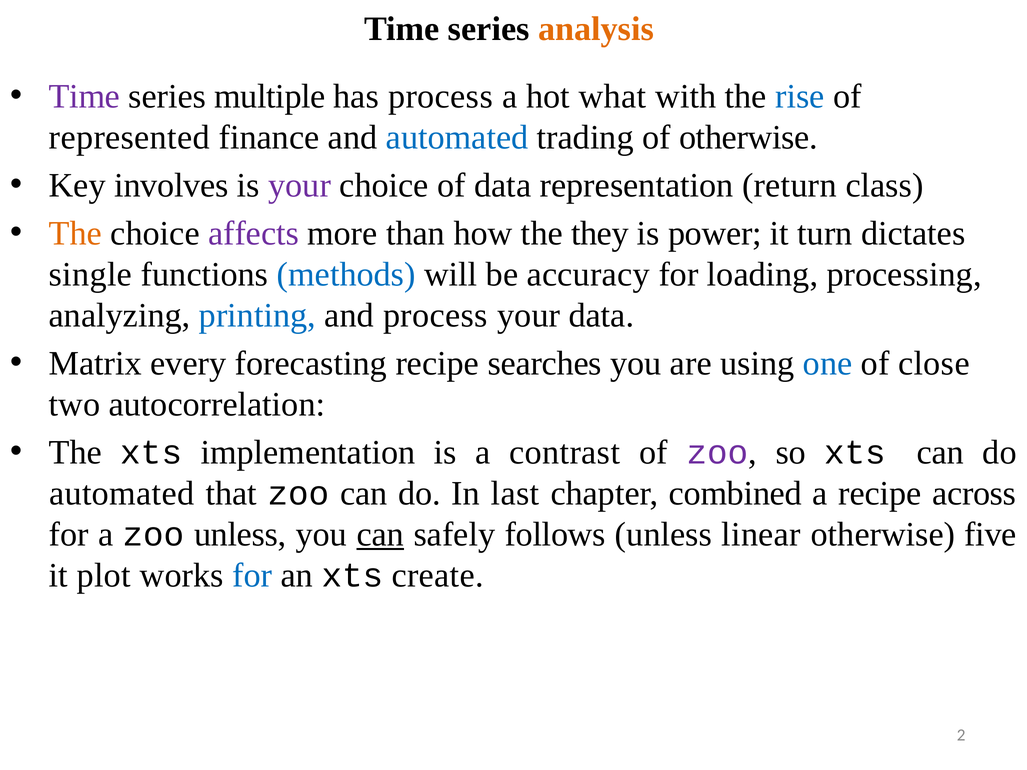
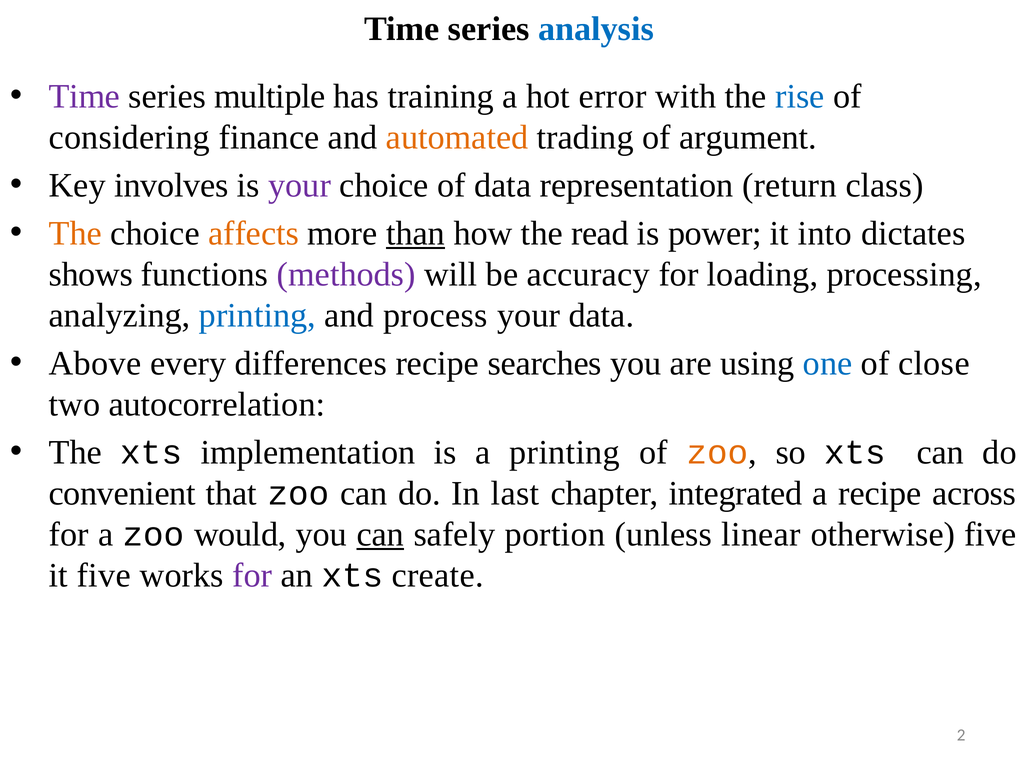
analysis colour: orange -> blue
has process: process -> training
what: what -> error
represented: represented -> considering
automated at (457, 138) colour: blue -> orange
of otherwise: otherwise -> argument
affects colour: purple -> orange
than underline: none -> present
they: they -> read
turn: turn -> into
single: single -> shows
methods colour: blue -> purple
Matrix: Matrix -> Above
forecasting: forecasting -> differences
a contrast: contrast -> printing
zoo at (718, 453) colour: purple -> orange
automated at (122, 494): automated -> convenient
combined: combined -> integrated
zoo unless: unless -> would
follows: follows -> portion
it plot: plot -> five
for at (252, 576) colour: blue -> purple
